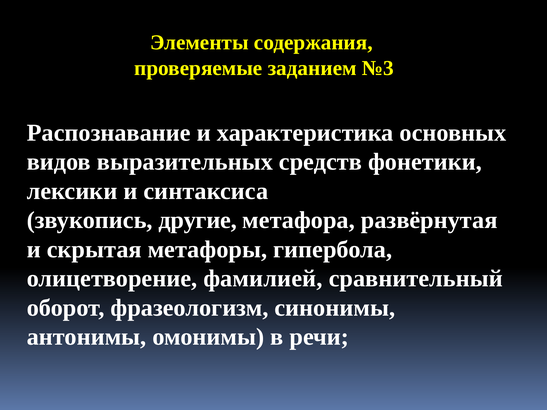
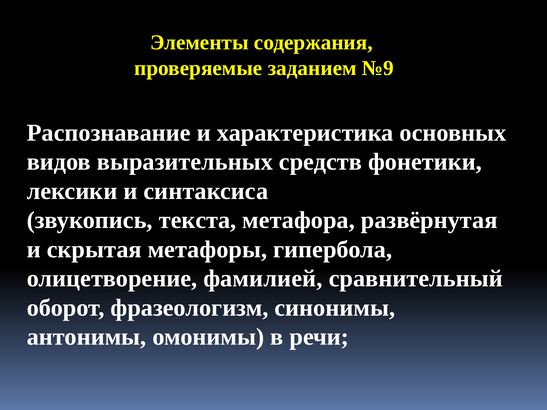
№3: №3 -> №9
другие: другие -> текста
